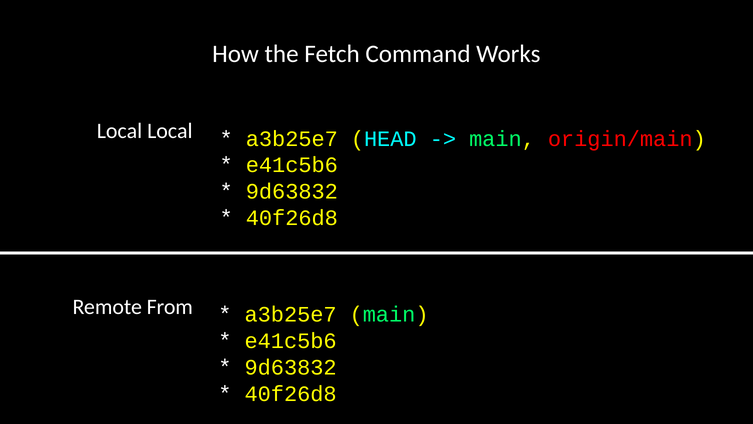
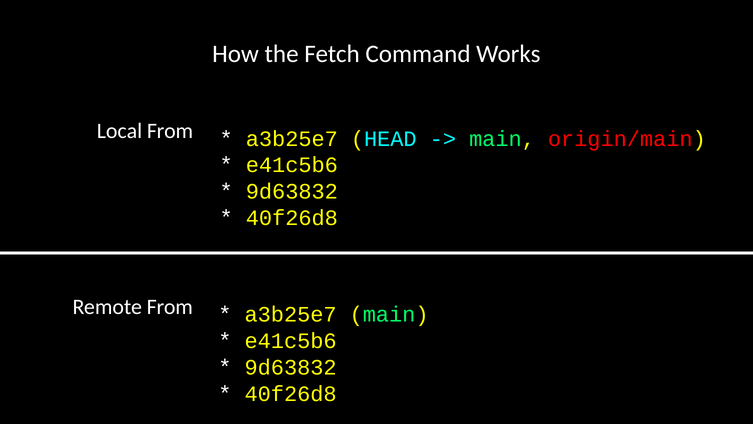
Local Local: Local -> From
